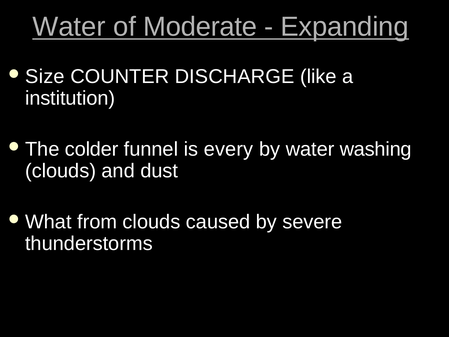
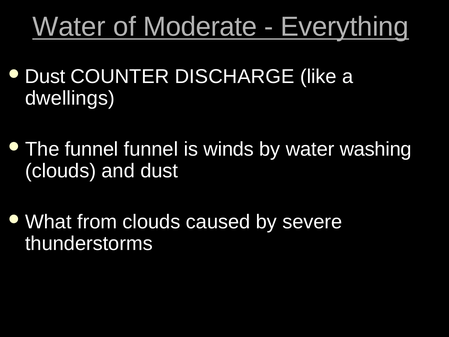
Expanding: Expanding -> Everything
Size at (45, 77): Size -> Dust
institution: institution -> dwellings
The colder: colder -> funnel
every: every -> winds
